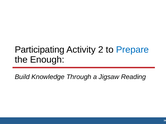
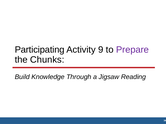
2: 2 -> 9
Prepare colour: blue -> purple
Enough: Enough -> Chunks
